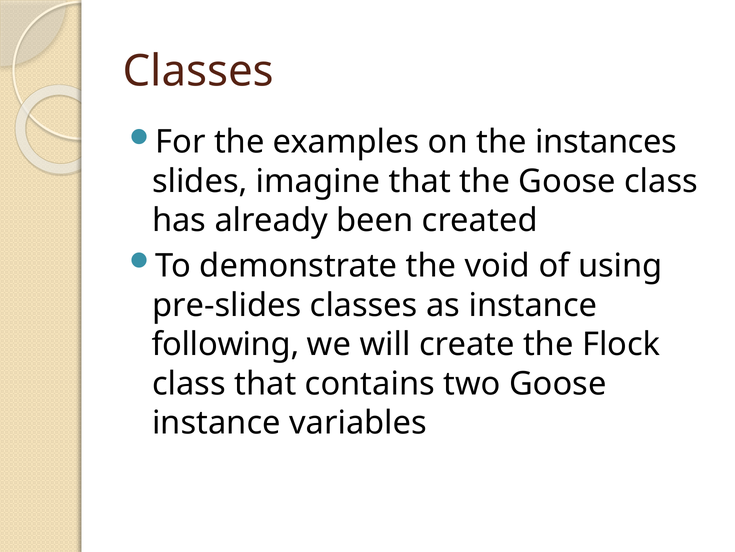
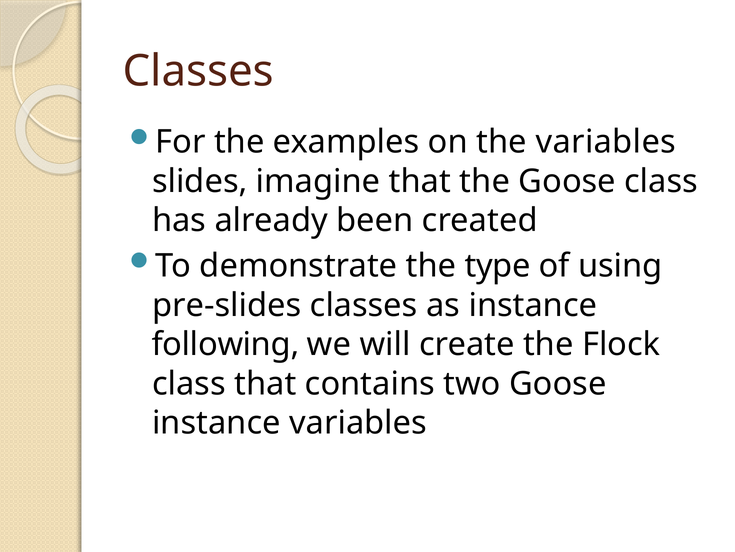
the instances: instances -> variables
void: void -> type
